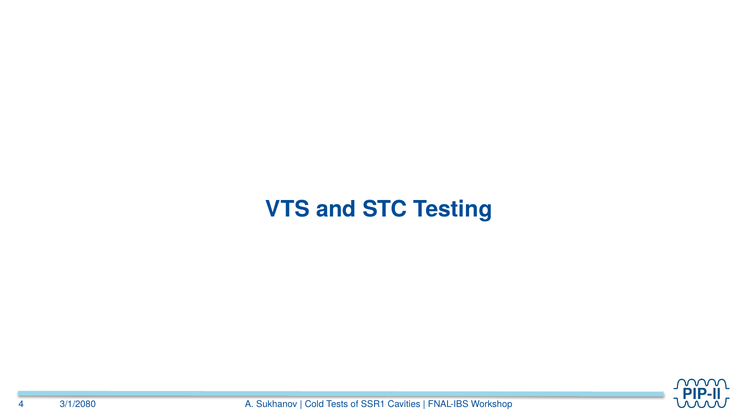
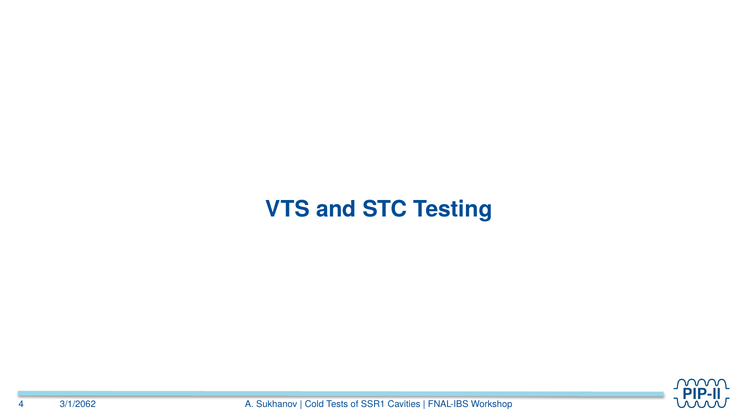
3/1/2080: 3/1/2080 -> 3/1/2062
